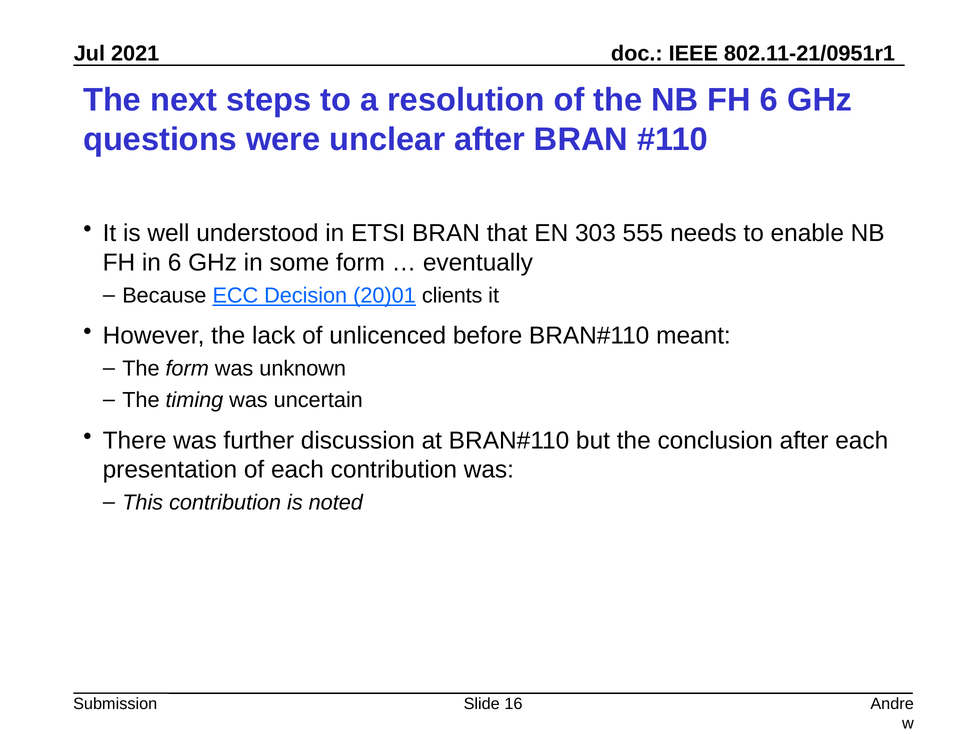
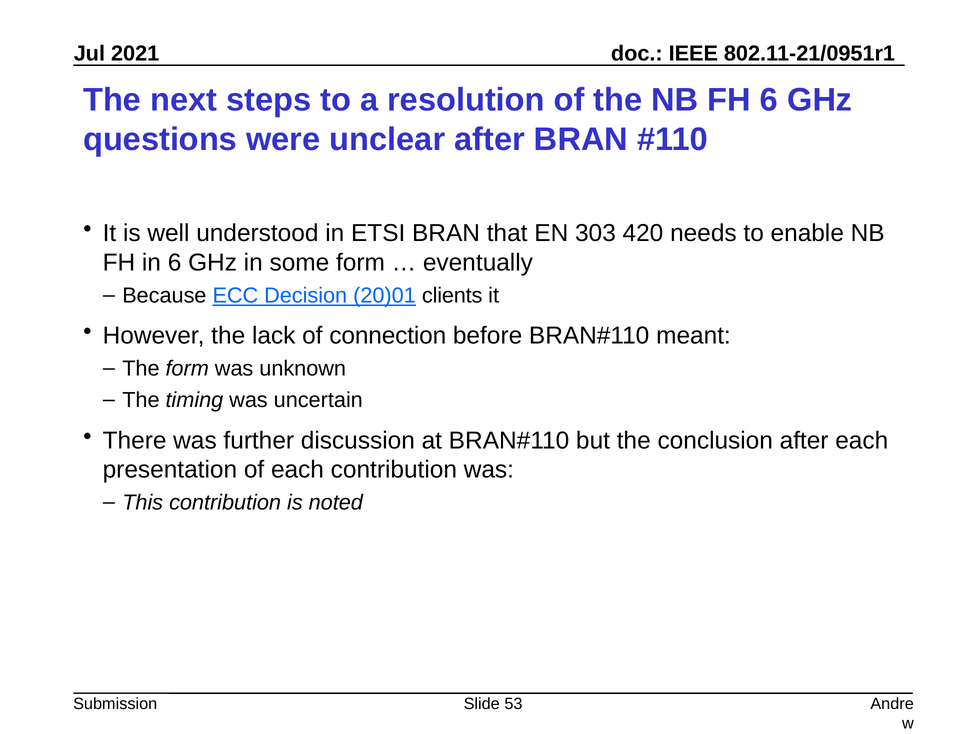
555: 555 -> 420
unlicenced: unlicenced -> connection
16: 16 -> 53
